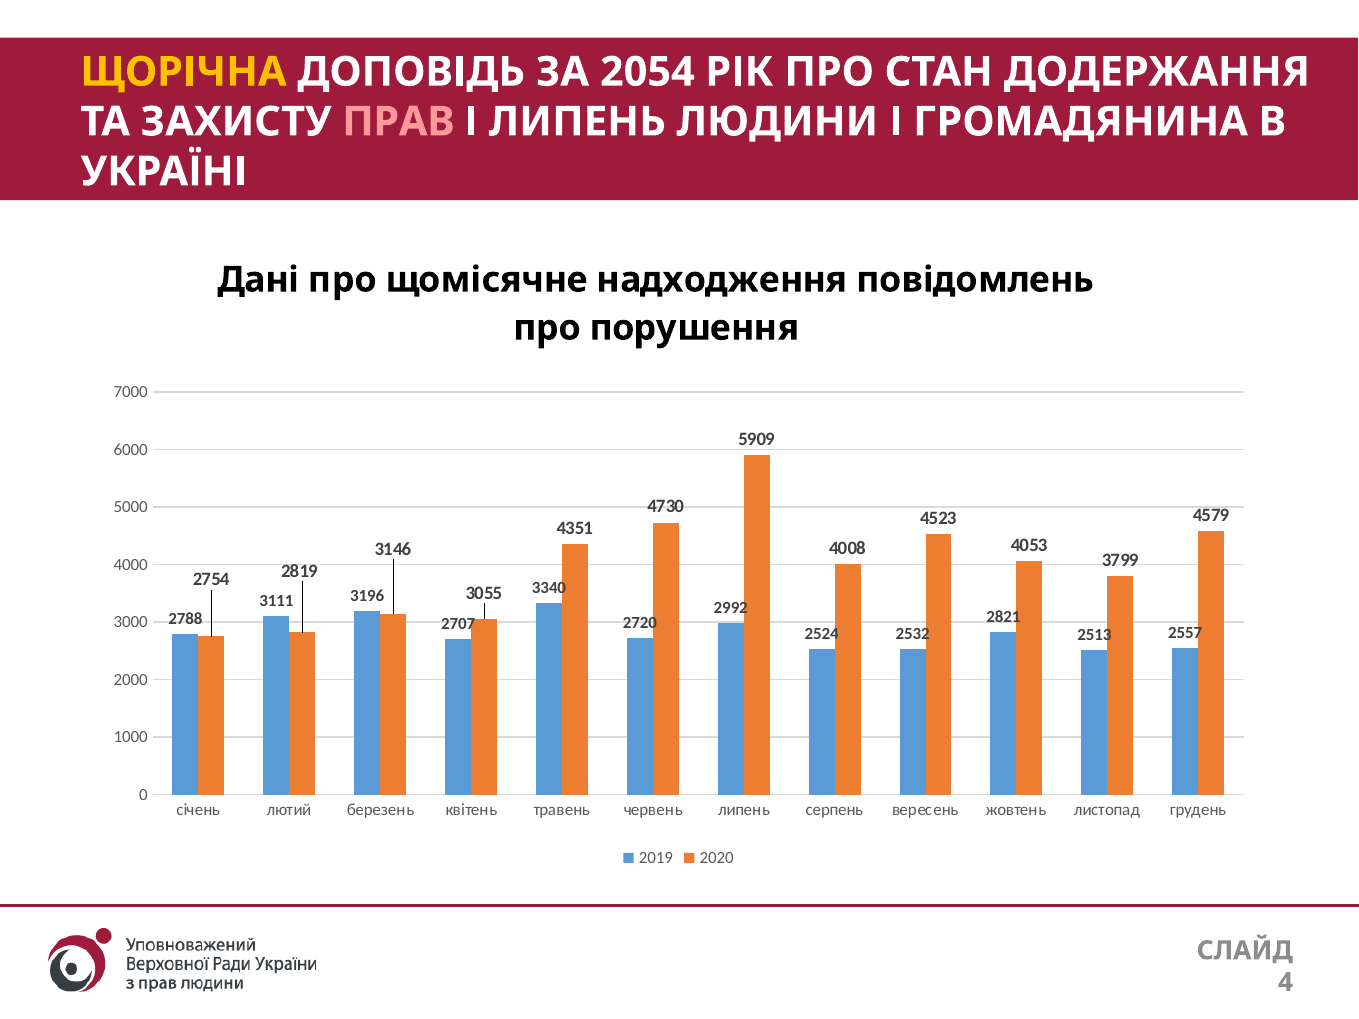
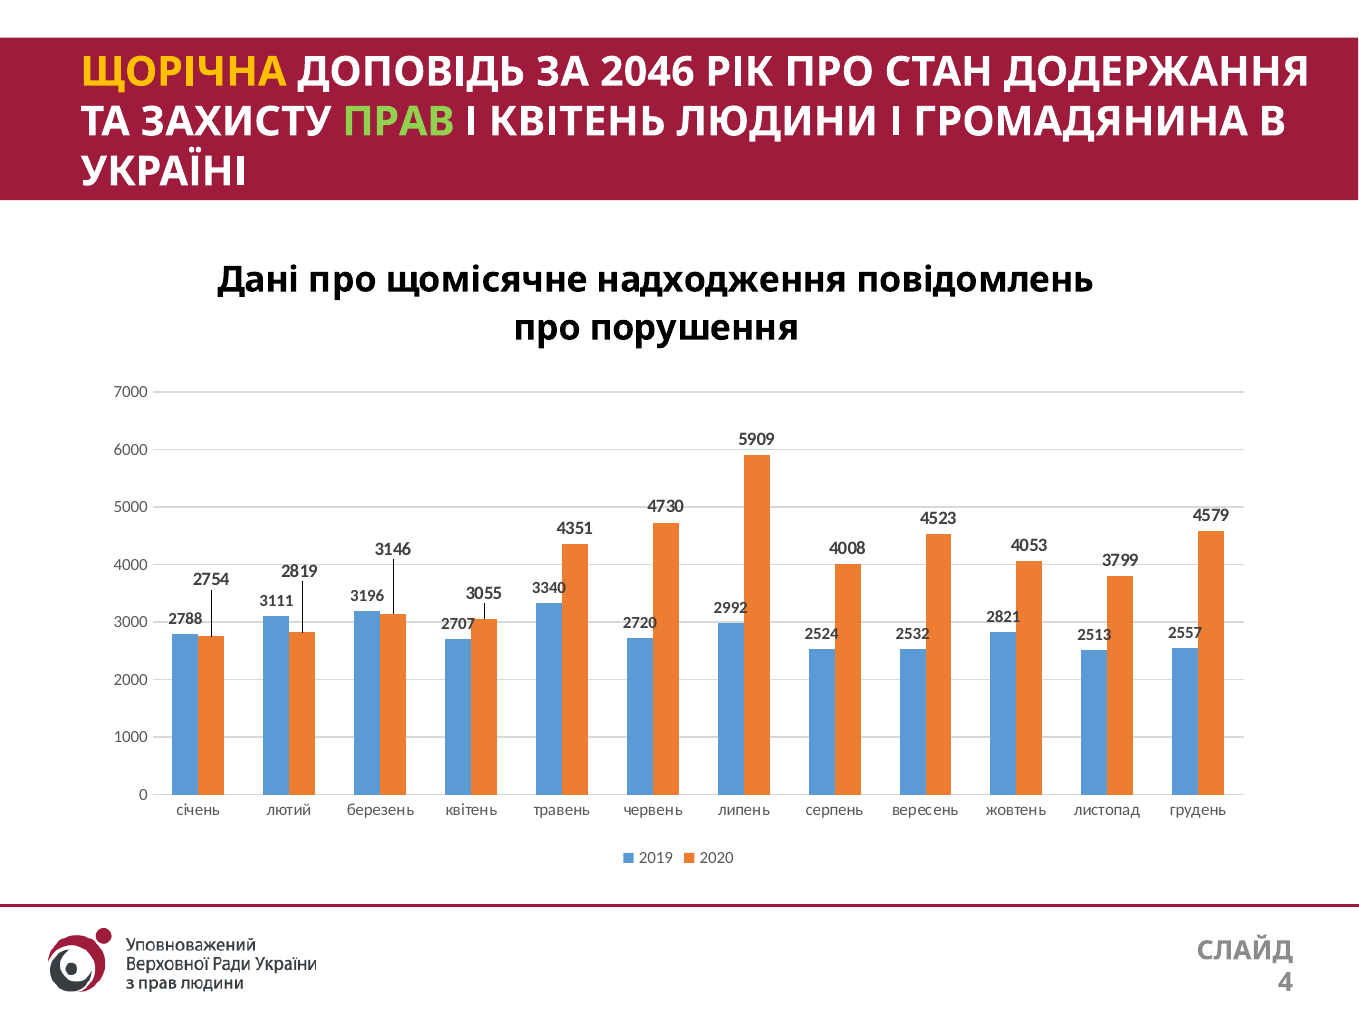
2054: 2054 -> 2046
ПРАВ colour: pink -> light green
І ЛИПЕНЬ: ЛИПЕНЬ -> КВІТЕНЬ
